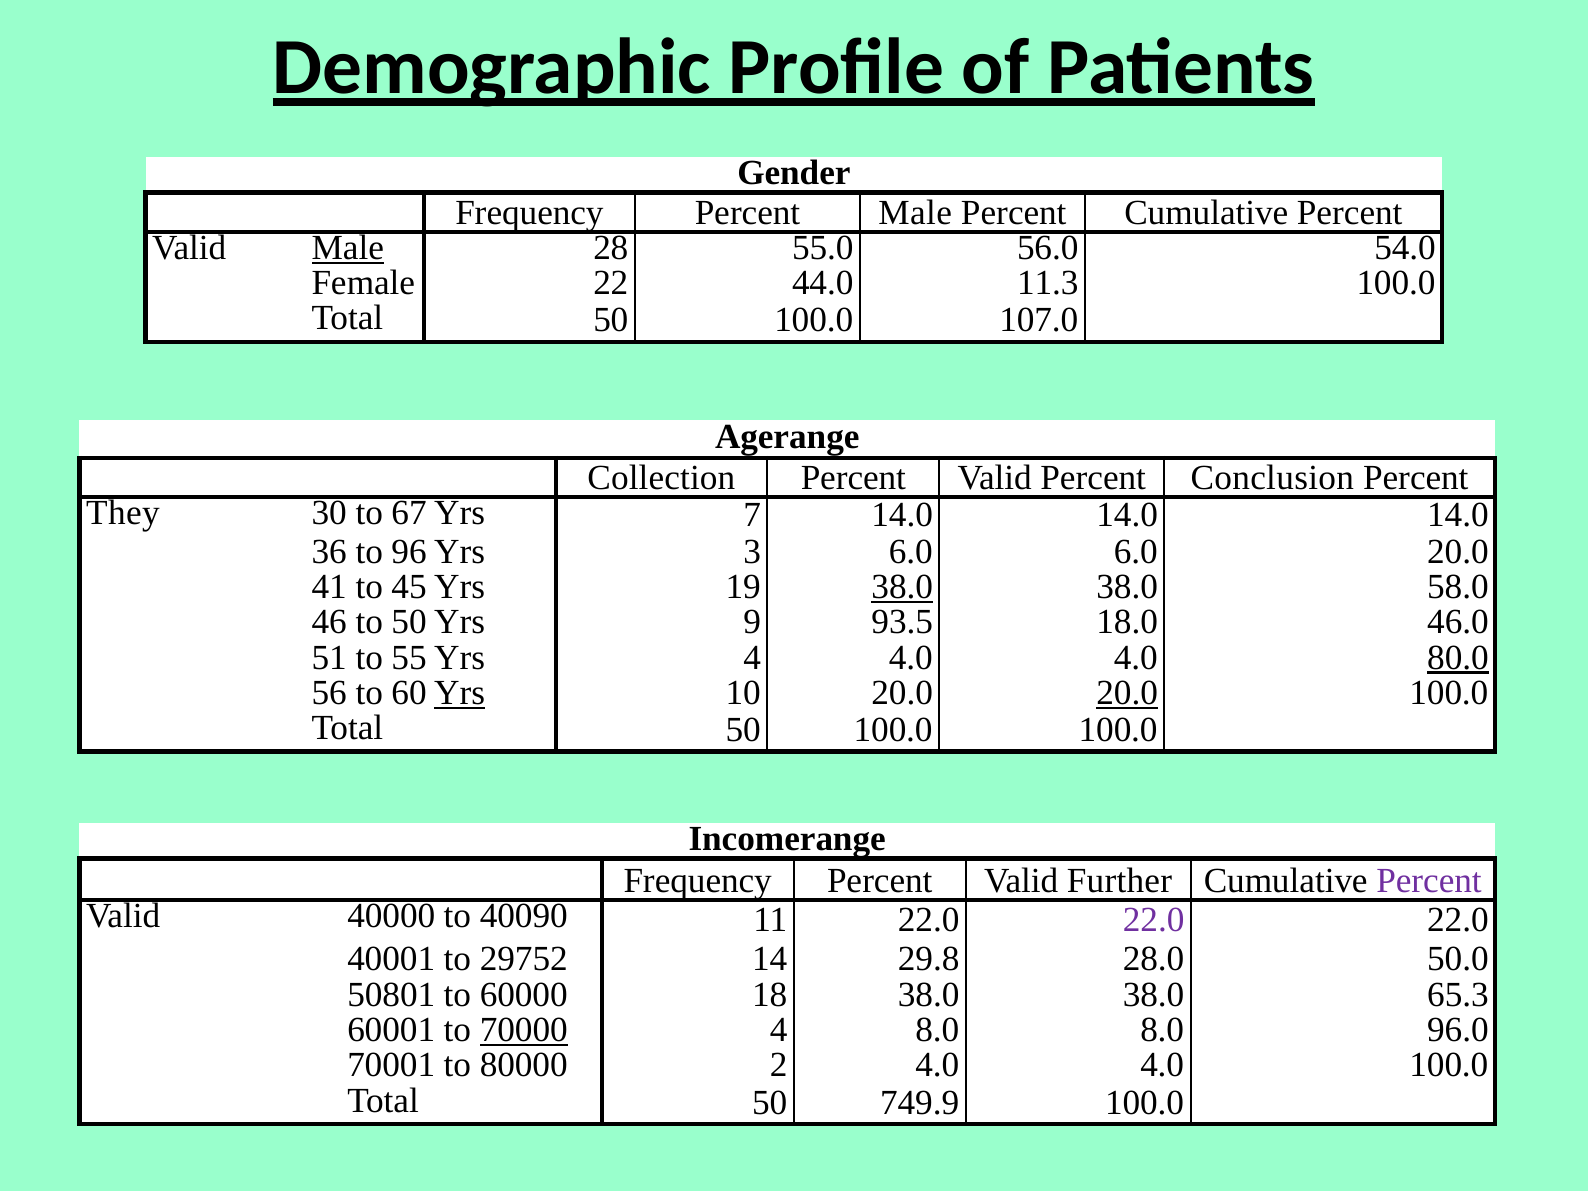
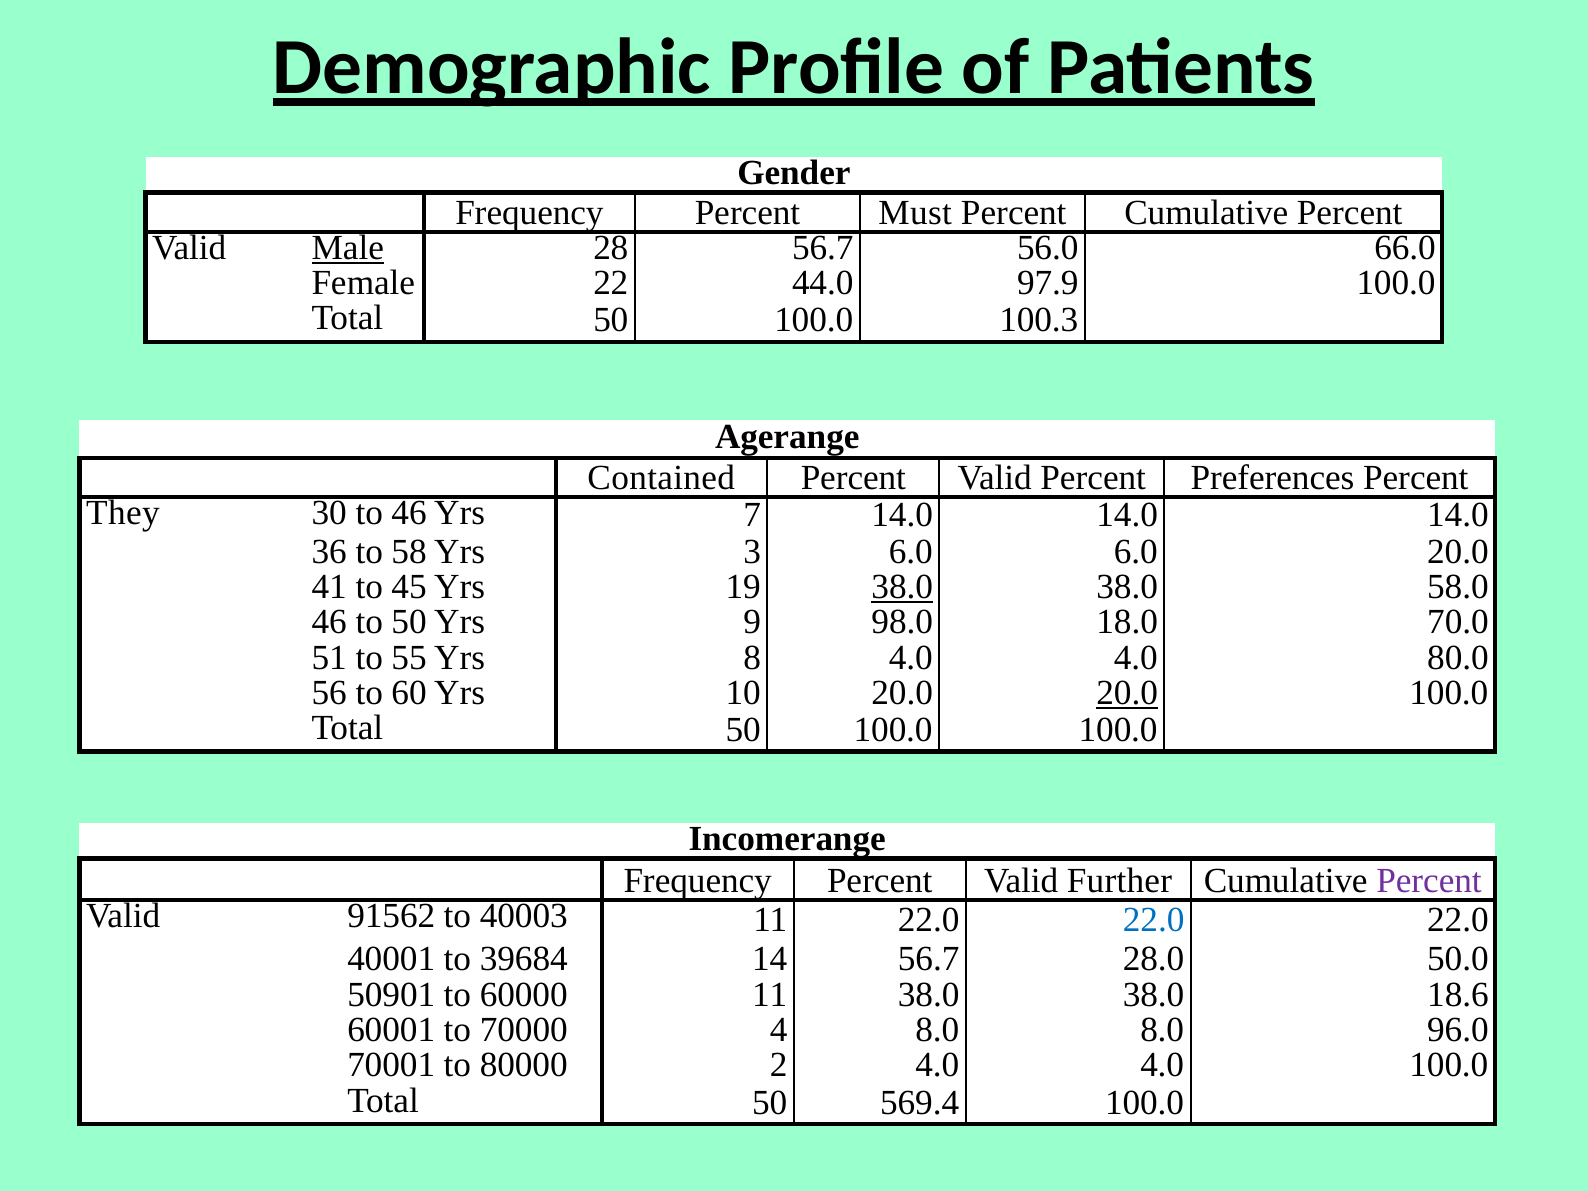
Percent Male: Male -> Must
28 55.0: 55.0 -> 56.7
54.0: 54.0 -> 66.0
11.3: 11.3 -> 97.9
107.0: 107.0 -> 100.3
Collection: Collection -> Contained
Conclusion: Conclusion -> Preferences
to 67: 67 -> 46
96: 96 -> 58
93.5: 93.5 -> 98.0
46.0: 46.0 -> 70.0
Yrs 4: 4 -> 8
80.0 underline: present -> none
Yrs at (460, 693) underline: present -> none
40000: 40000 -> 91562
40090: 40090 -> 40003
22.0 at (1154, 920) colour: purple -> blue
29752: 29752 -> 39684
14 29.8: 29.8 -> 56.7
50801: 50801 -> 50901
60000 18: 18 -> 11
65.3: 65.3 -> 18.6
70000 underline: present -> none
749.9: 749.9 -> 569.4
